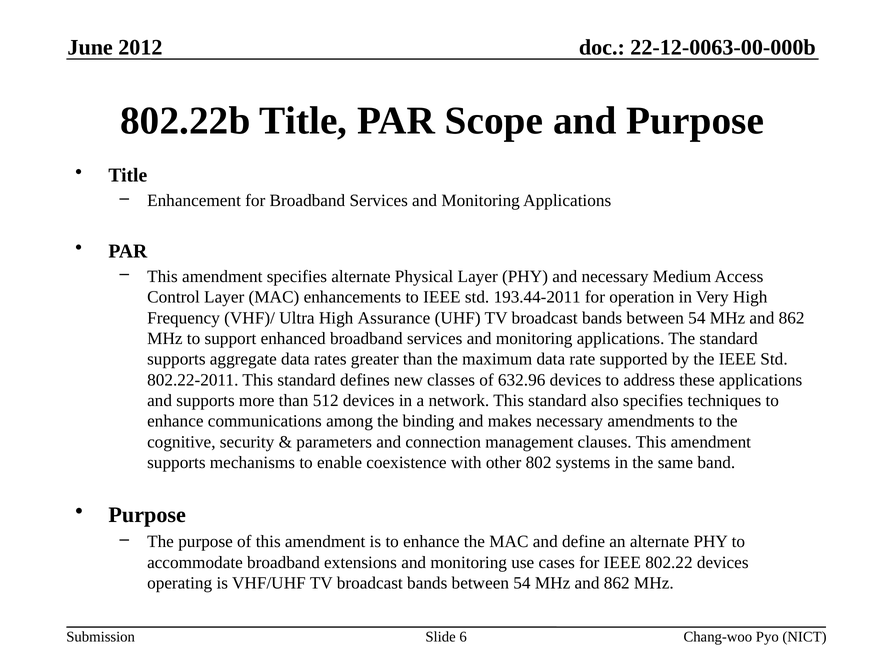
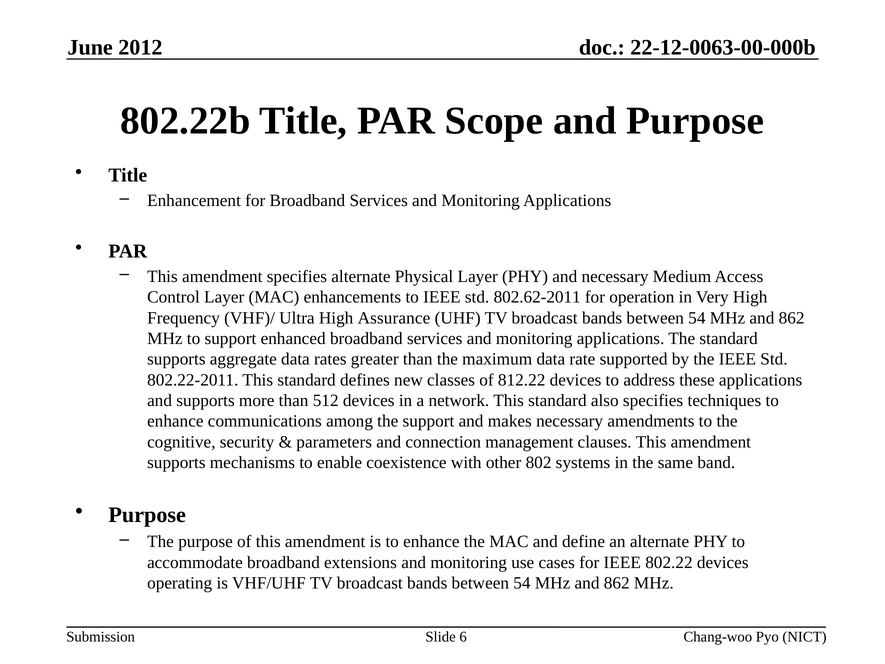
193.44-2011: 193.44-2011 -> 802.62-2011
632.96: 632.96 -> 812.22
the binding: binding -> support
